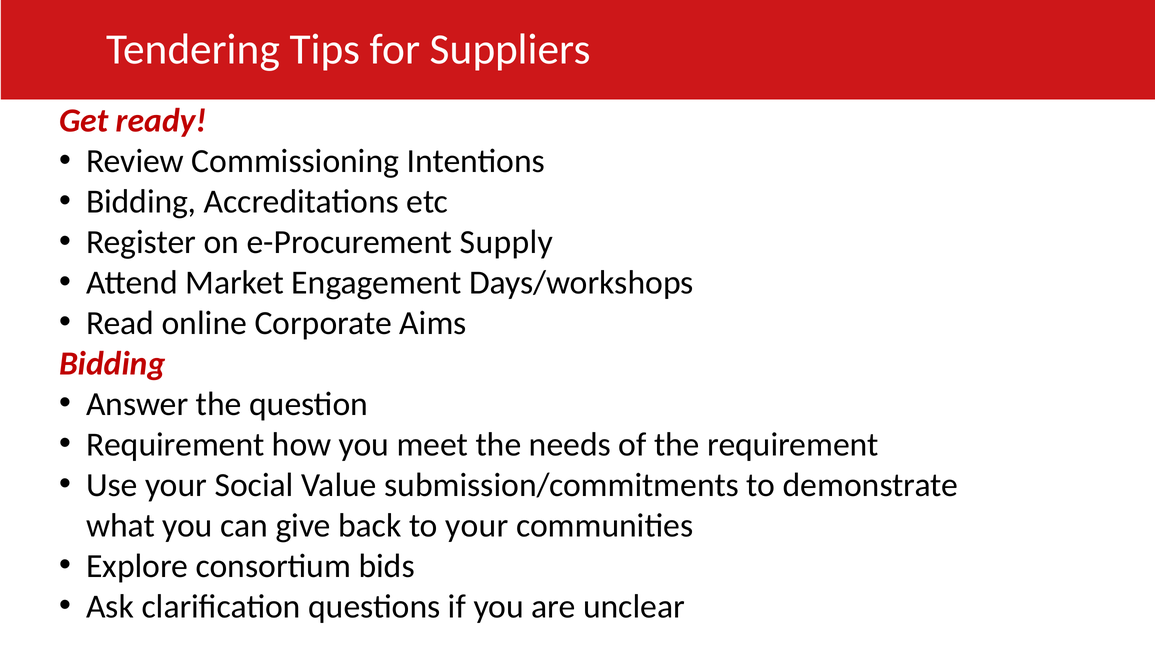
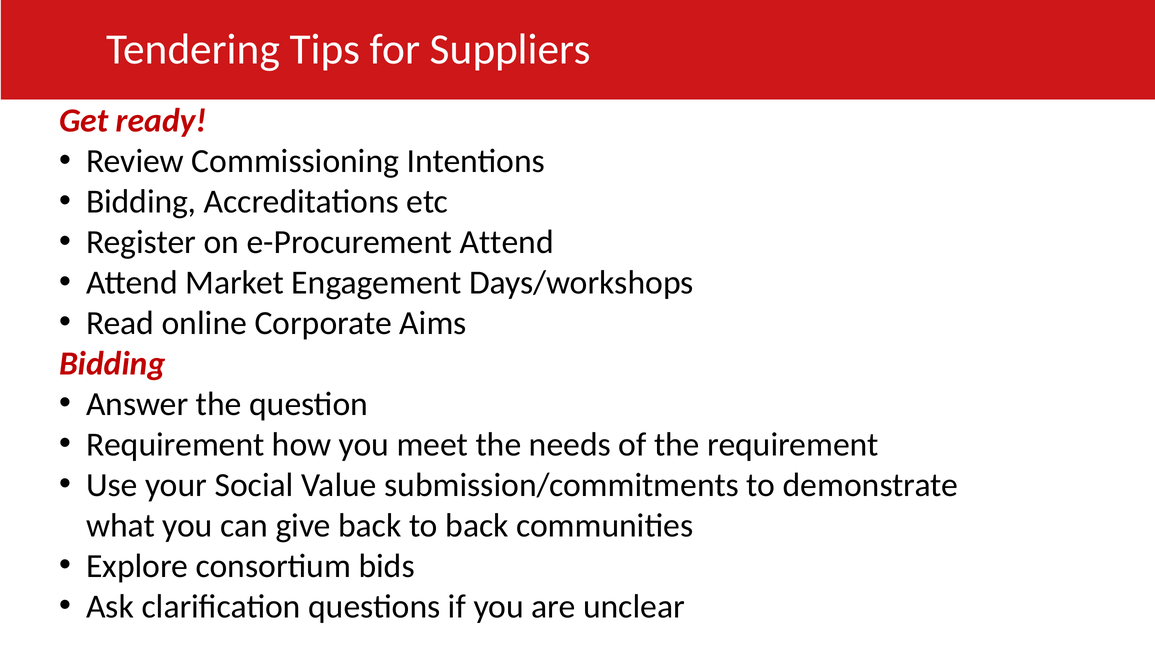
e-Procurement Supply: Supply -> Attend
to your: your -> back
